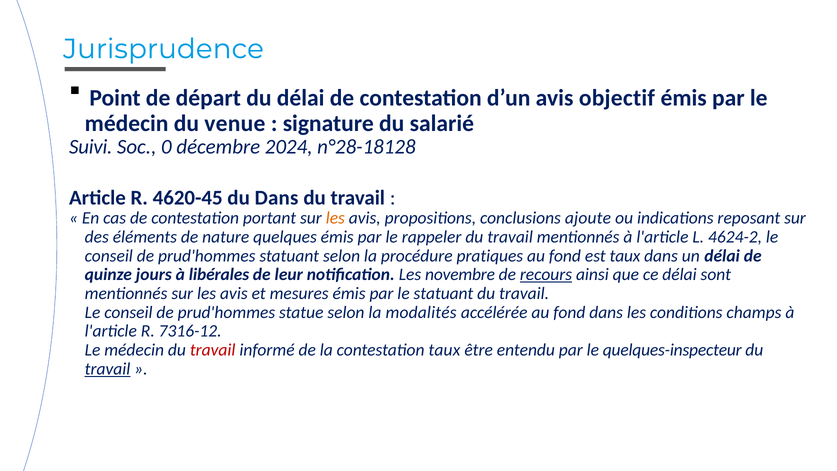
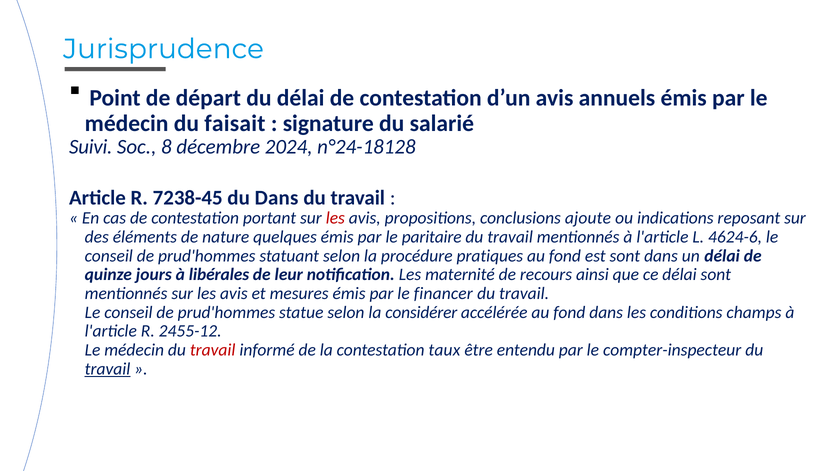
objectif: objectif -> annuels
venue: venue -> faisait
0: 0 -> 8
n°28-18128: n°28-18128 -> n°24-18128
4620-45: 4620-45 -> 7238-45
les at (335, 218) colour: orange -> red
rappeler: rappeler -> paritaire
4624-2: 4624-2 -> 4624-6
est taux: taux -> sont
novembre: novembre -> maternité
recours underline: present -> none
le statuant: statuant -> financer
modalités: modalités -> considérer
7316-12: 7316-12 -> 2455-12
quelques-inspecteur: quelques-inspecteur -> compter-inspecteur
